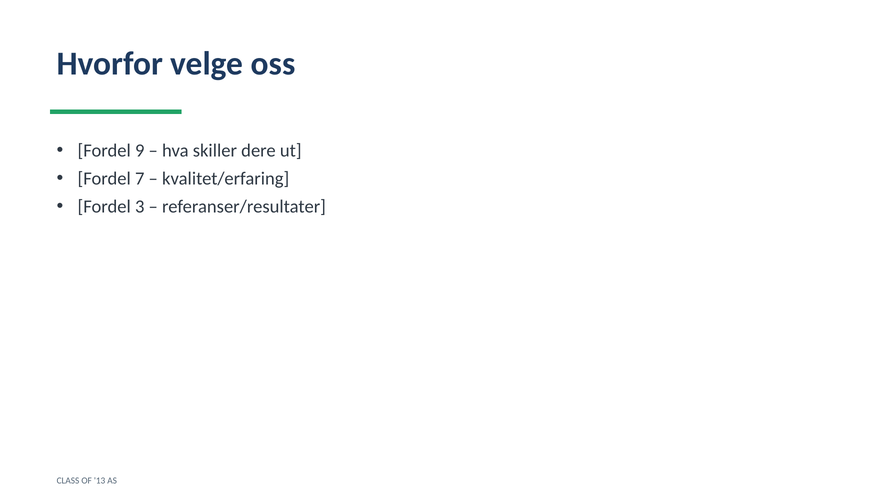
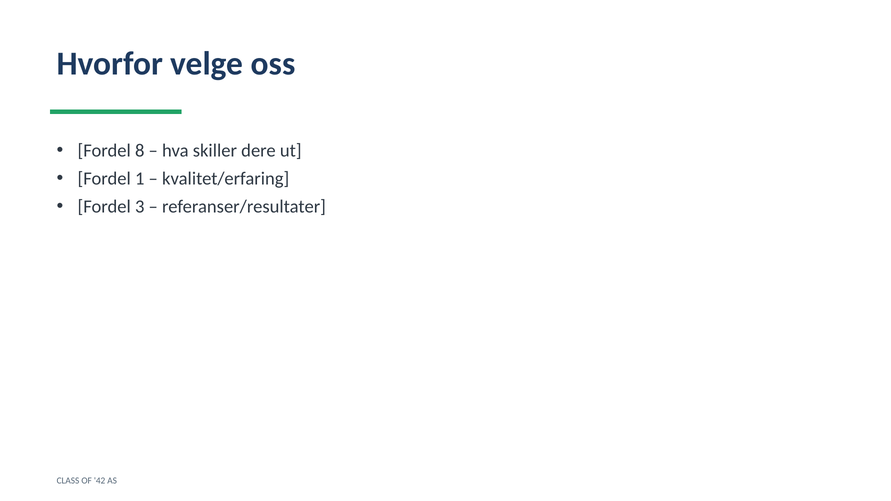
9: 9 -> 8
7: 7 -> 1
13: 13 -> 42
